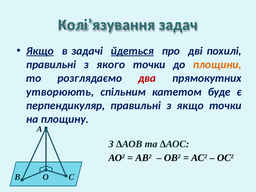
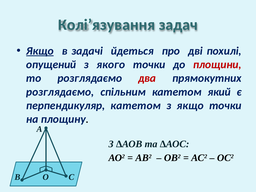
йдеться underline: present -> none
правильні at (51, 65): правильні -> опущений
площини colour: orange -> red
утворюють at (60, 92): утворюють -> розглядаємо
буде: буде -> який
перпендикуляр правильні: правильні -> катетом
